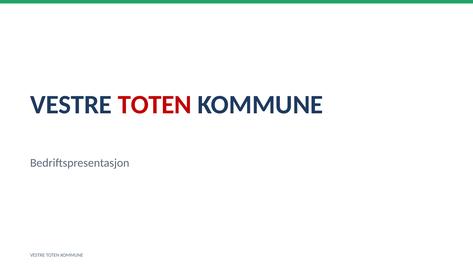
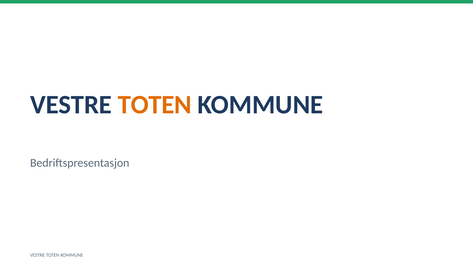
TOTEN at (155, 105) colour: red -> orange
